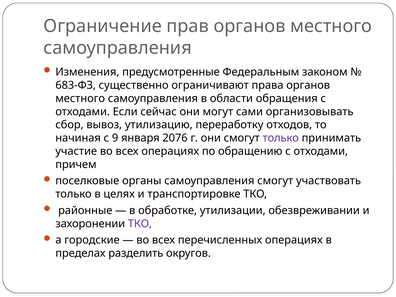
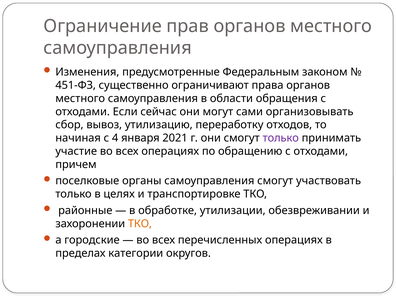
683-ФЗ: 683-ФЗ -> 451-ФЗ
9: 9 -> 4
2076: 2076 -> 2021
ТКО at (140, 224) colour: purple -> orange
разделить: разделить -> категории
